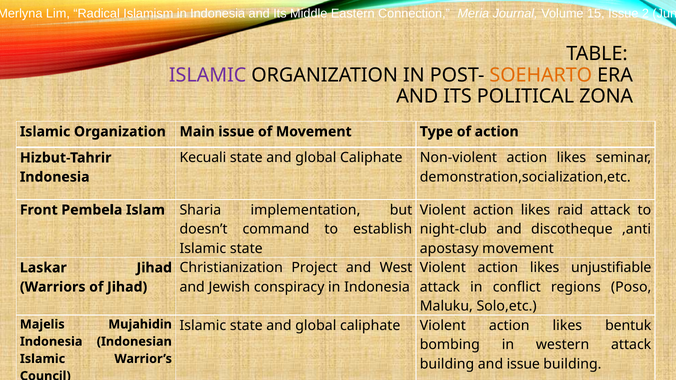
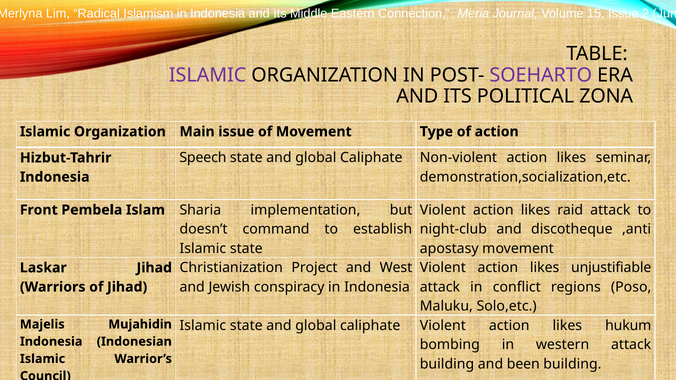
SOEHARTO colour: orange -> purple
Kecuali: Kecuali -> Speech
bentuk: bentuk -> hukum
and issue: issue -> been
